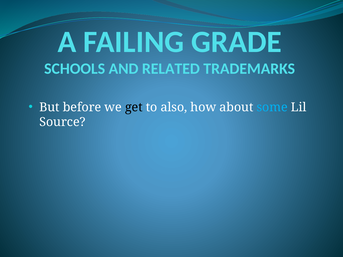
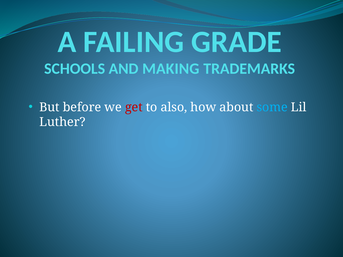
RELATED: RELATED -> MAKING
get colour: black -> red
Source: Source -> Luther
